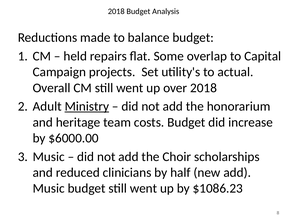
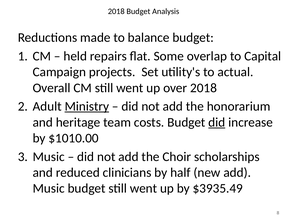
did at (217, 122) underline: none -> present
$6000.00: $6000.00 -> $1010.00
$1086.23: $1086.23 -> $3935.49
